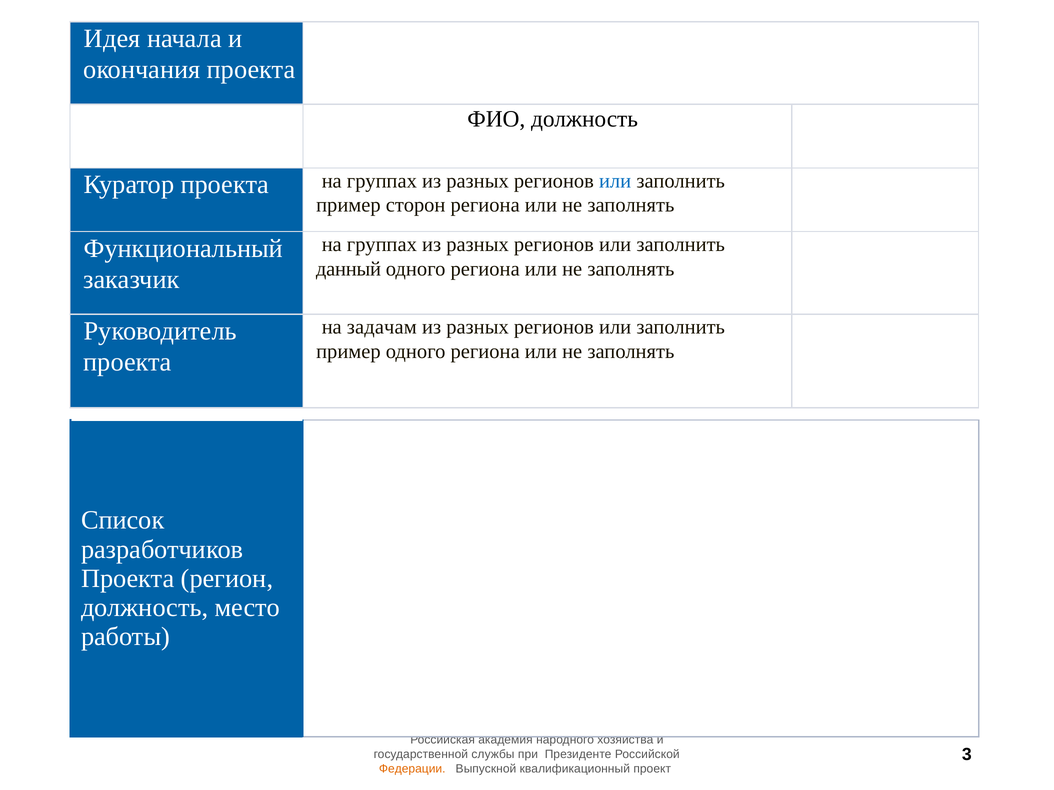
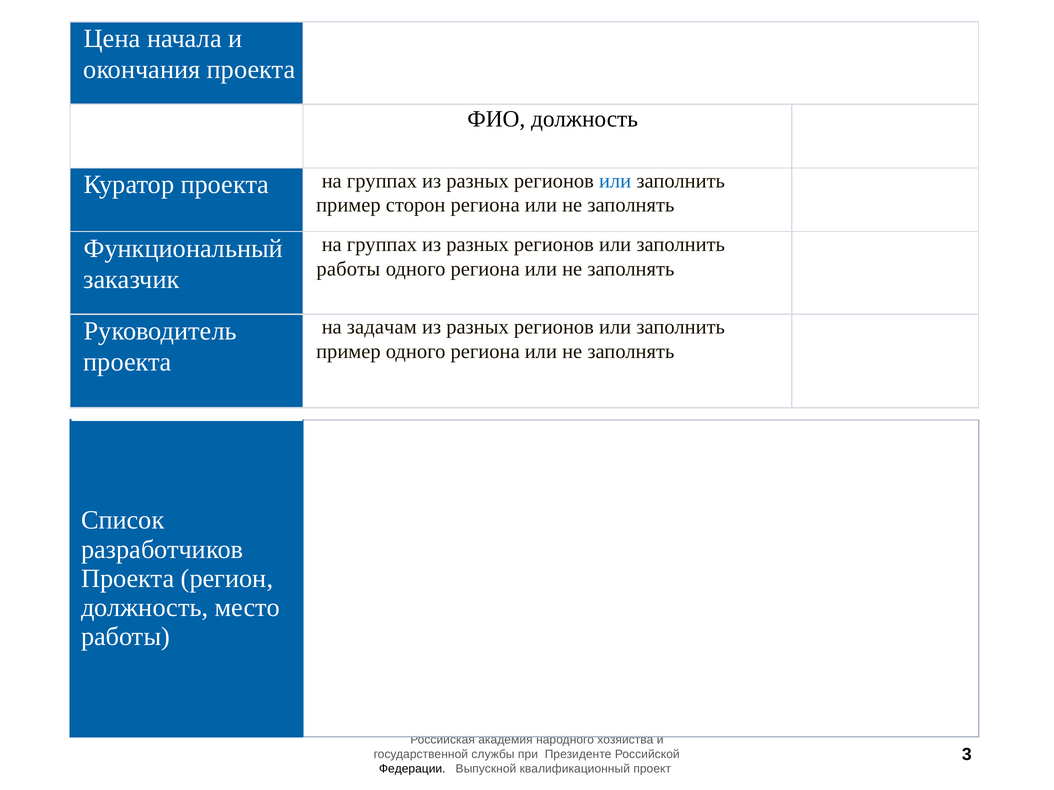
Идея: Идея -> Цена
данный at (348, 269): данный -> работы
Федерации colour: orange -> black
